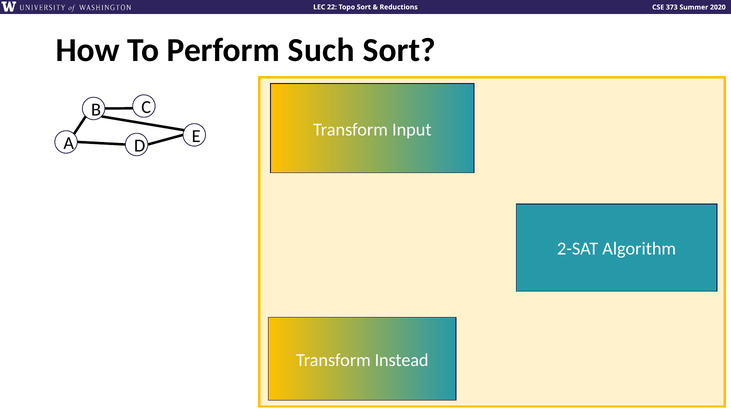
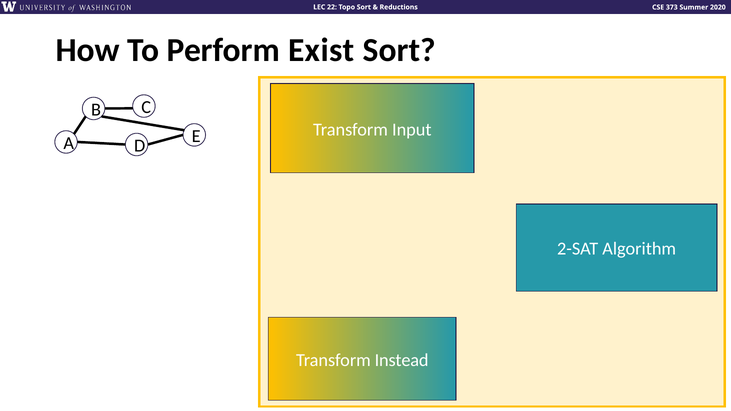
Such: Such -> Exist
